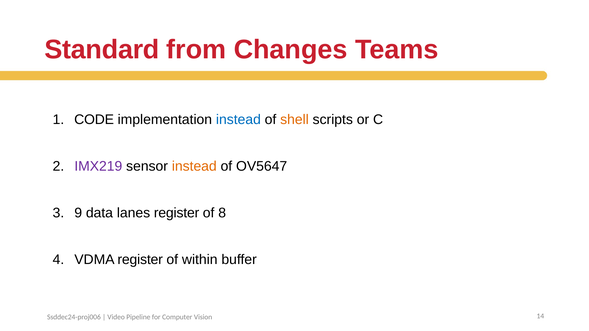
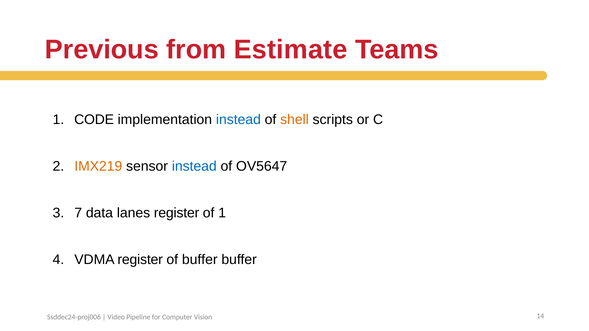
Standard: Standard -> Previous
Changes: Changes -> Estimate
IMX219 colour: purple -> orange
instead at (194, 166) colour: orange -> blue
9: 9 -> 7
of 8: 8 -> 1
of within: within -> buffer
